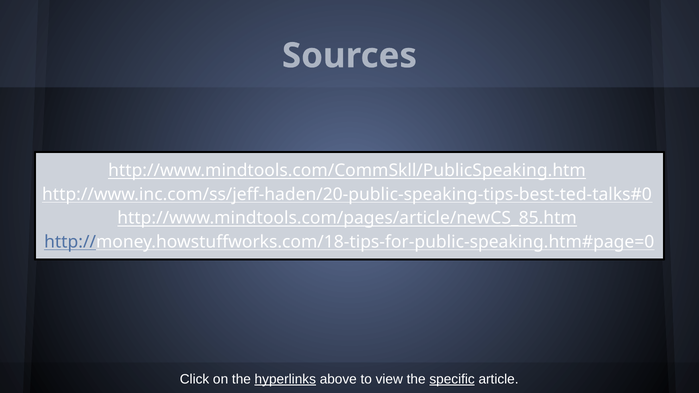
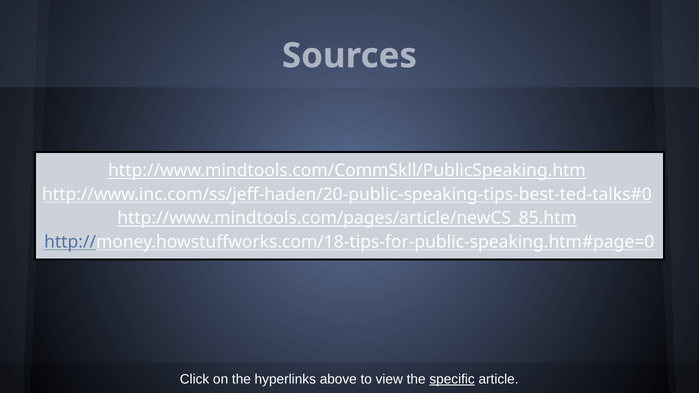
hyperlinks underline: present -> none
